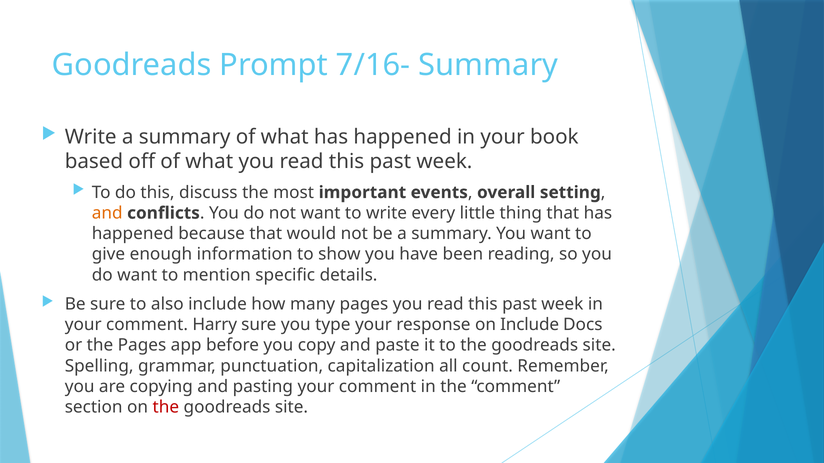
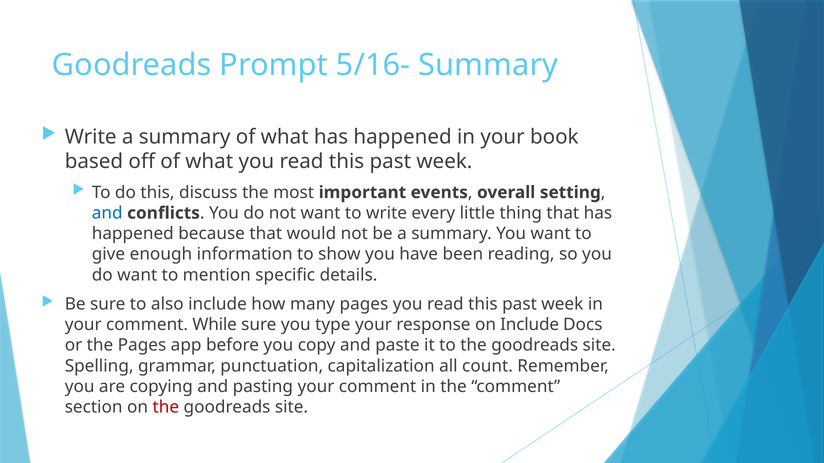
7/16-: 7/16- -> 5/16-
and at (107, 213) colour: orange -> blue
Harry: Harry -> While
